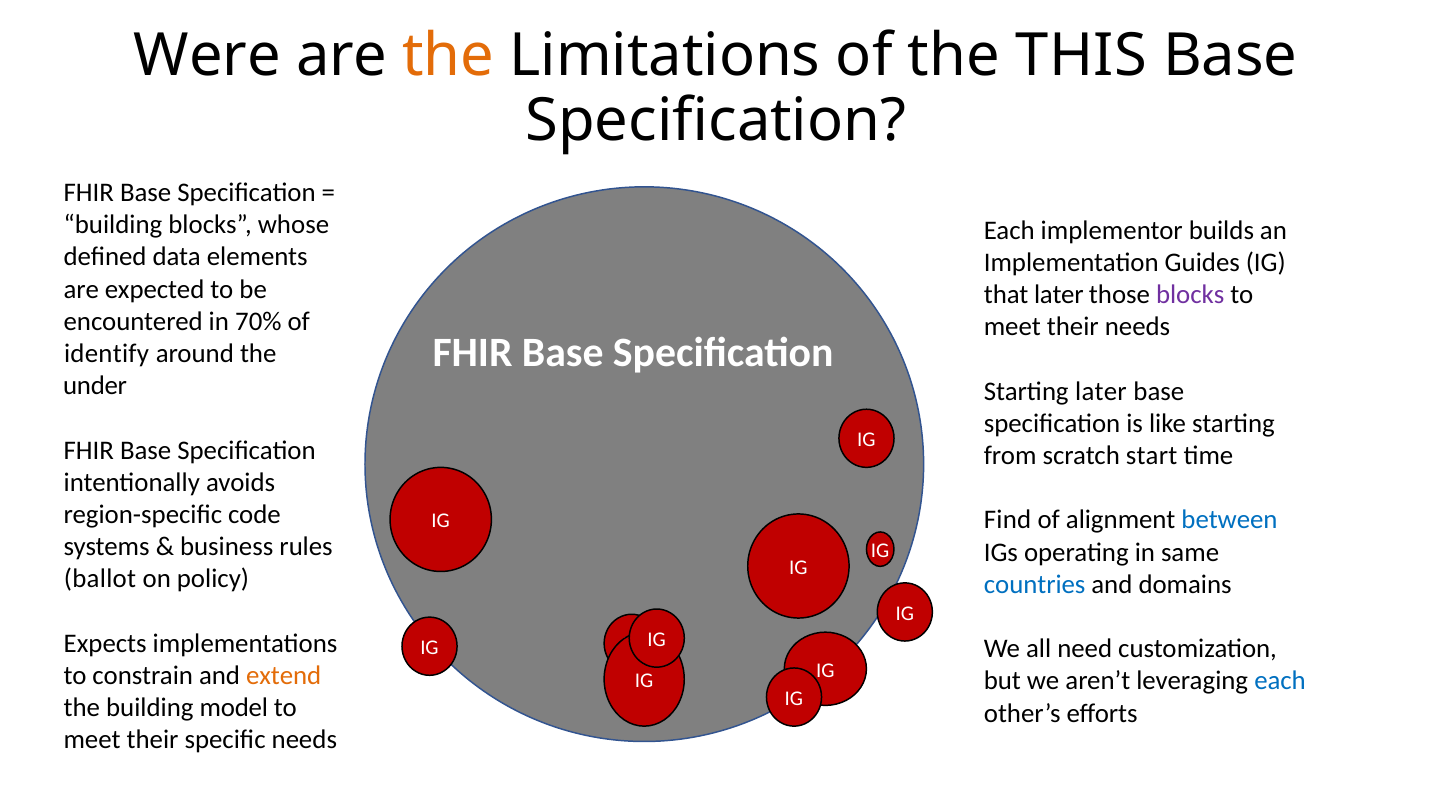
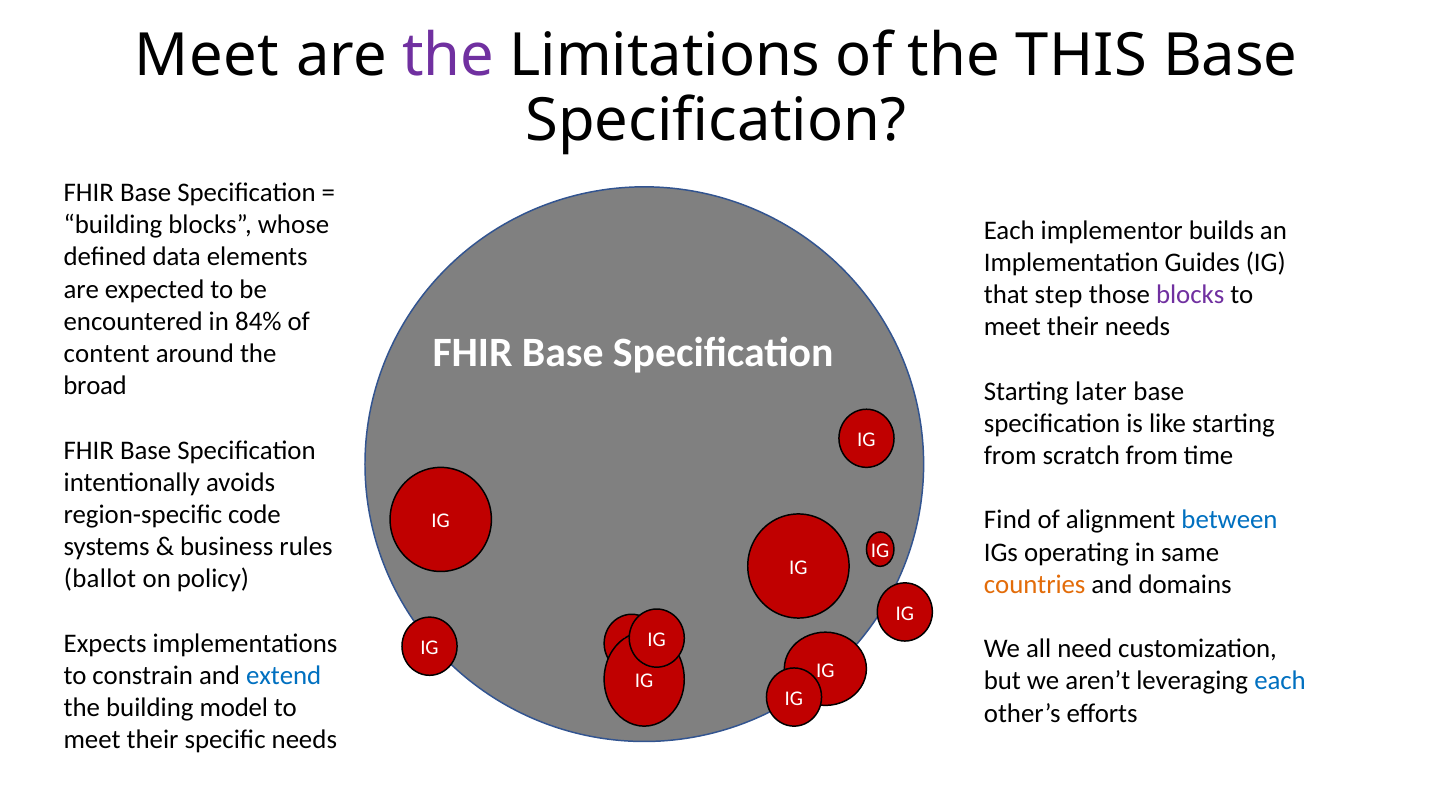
Were at (207, 56): Were -> Meet
the at (448, 56) colour: orange -> purple
that later: later -> step
70%: 70% -> 84%
identify: identify -> content
under: under -> broad
scratch start: start -> from
countries colour: blue -> orange
extend colour: orange -> blue
